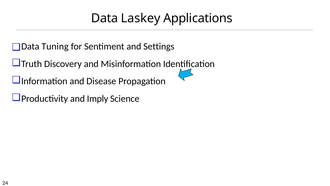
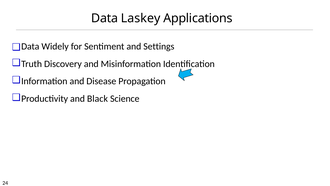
Tuning: Tuning -> Widely
Imply: Imply -> Black
